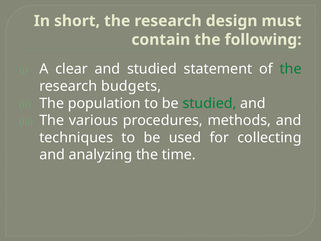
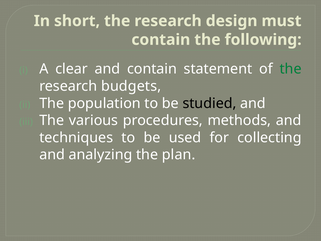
and studied: studied -> contain
studied at (209, 103) colour: green -> black
time: time -> plan
